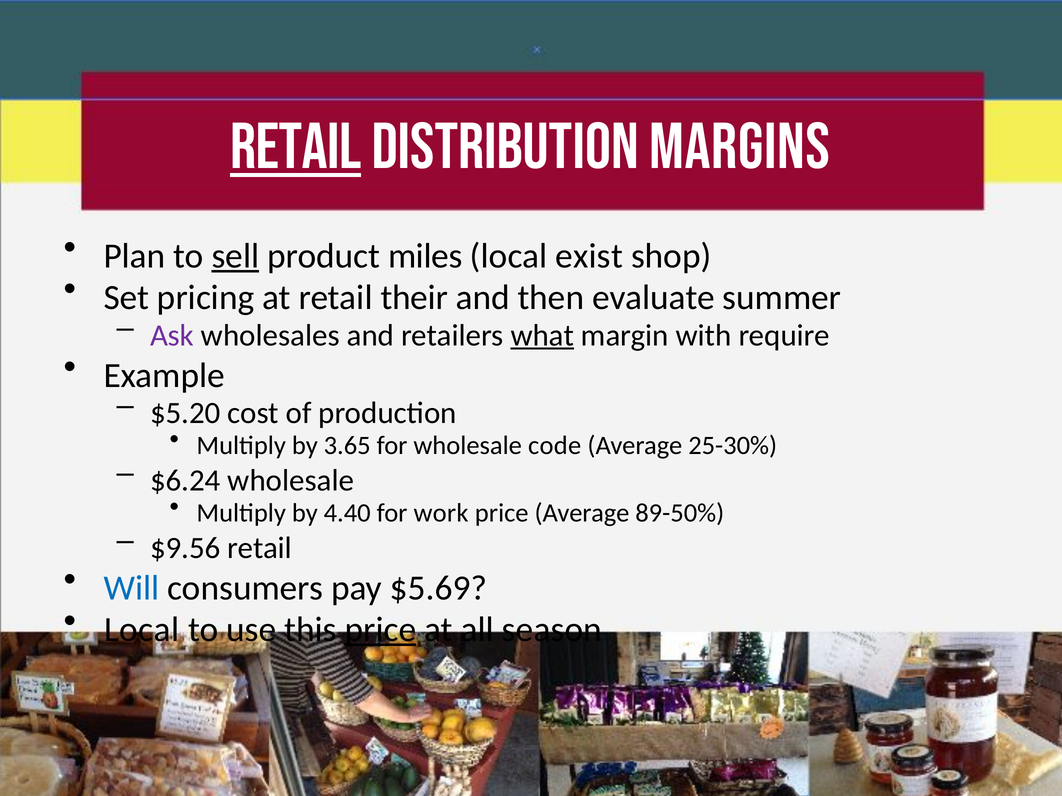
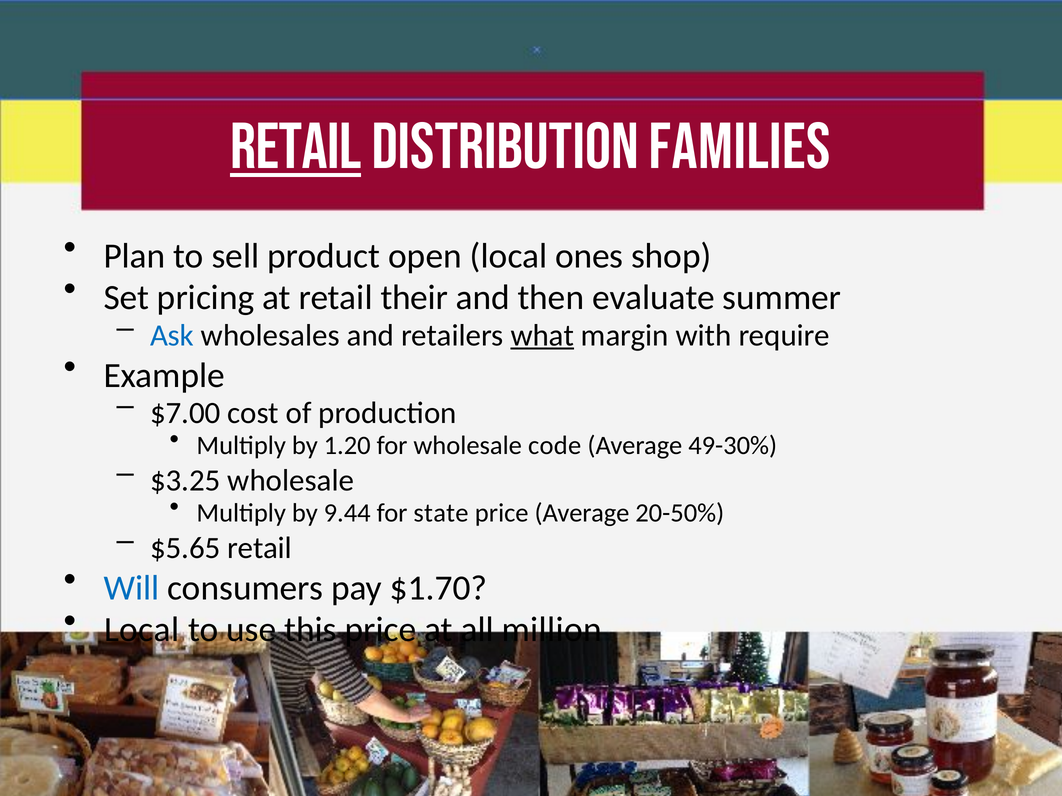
Margins: Margins -> Families
sell underline: present -> none
miles: miles -> open
exist: exist -> ones
Ask colour: purple -> blue
$5.20: $5.20 -> $7.00
3.65: 3.65 -> 1.20
25-30%: 25-30% -> 49-30%
$6.24: $6.24 -> $3.25
4.40: 4.40 -> 9.44
work: work -> state
89-50%: 89-50% -> 20-50%
$9.56: $9.56 -> $5.65
$5.69: $5.69 -> $1.70
price at (380, 630) underline: present -> none
season: season -> million
